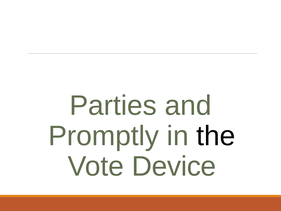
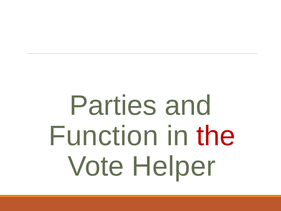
Promptly: Promptly -> Function
the colour: black -> red
Device: Device -> Helper
